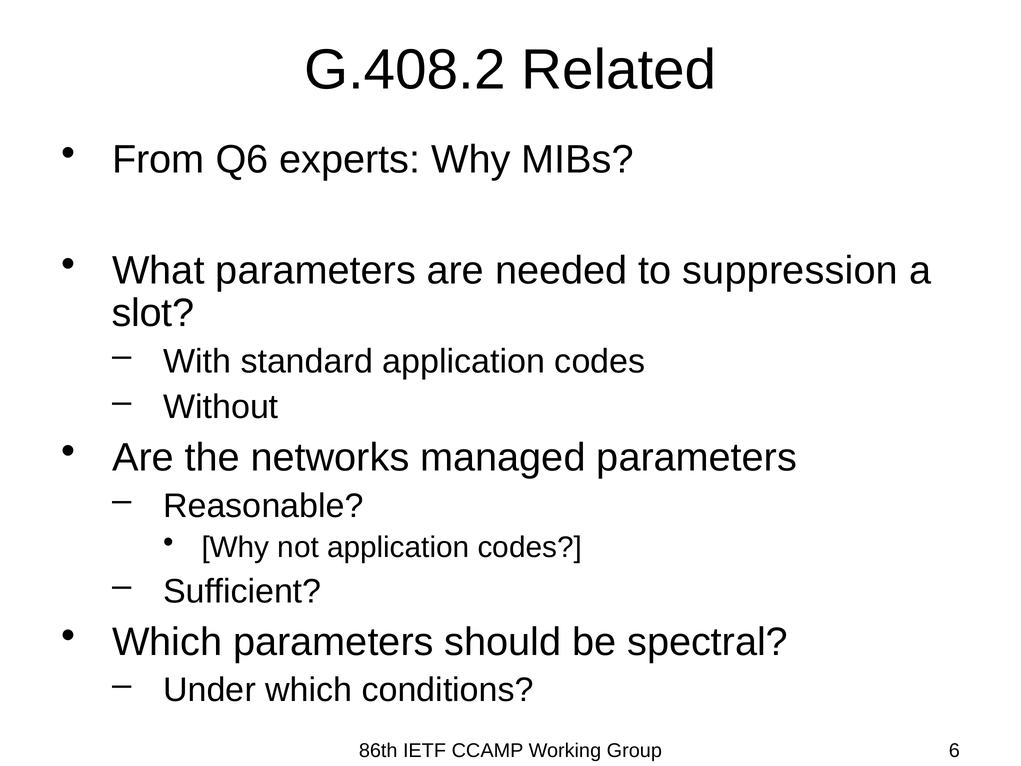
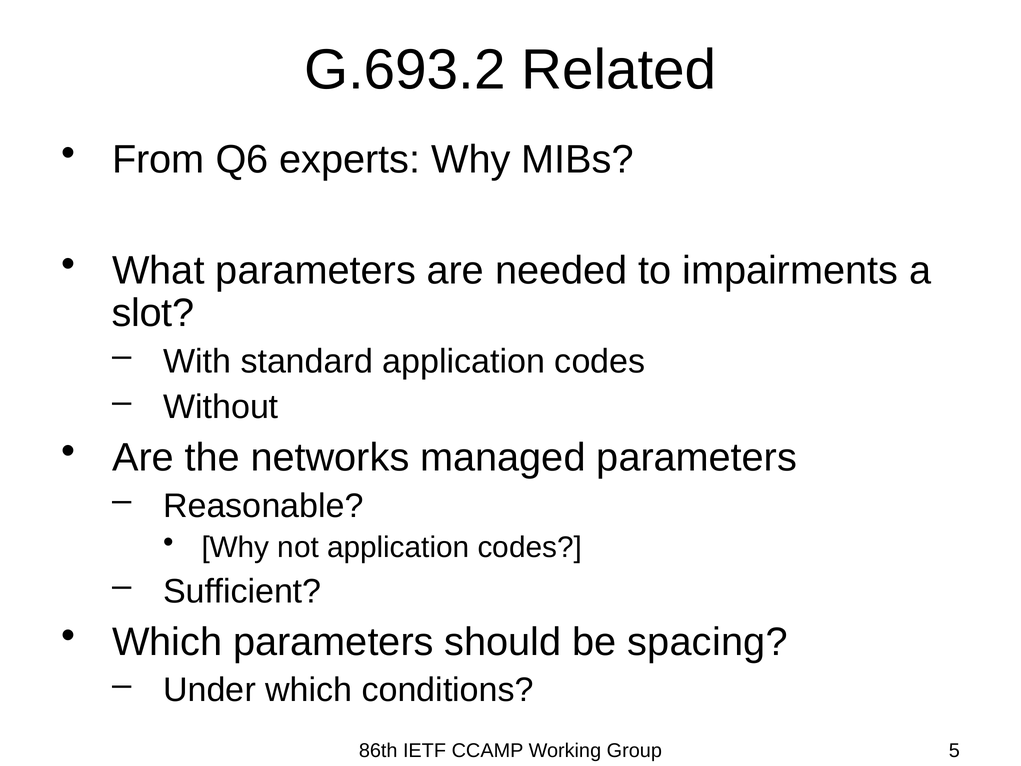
G.408.2: G.408.2 -> G.693.2
suppression: suppression -> impairments
spectral: spectral -> spacing
6: 6 -> 5
